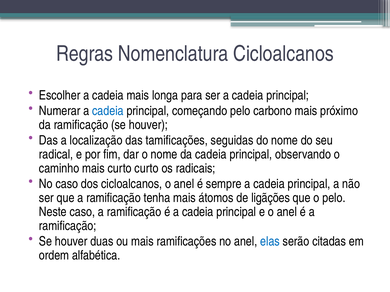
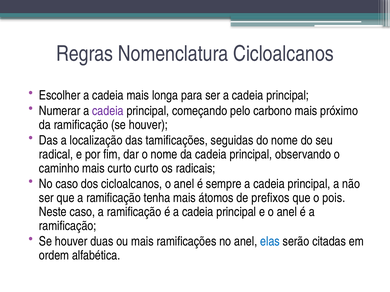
cadeia at (108, 111) colour: blue -> purple
ligãções: ligãções -> prefixos
o pelo: pelo -> pois
